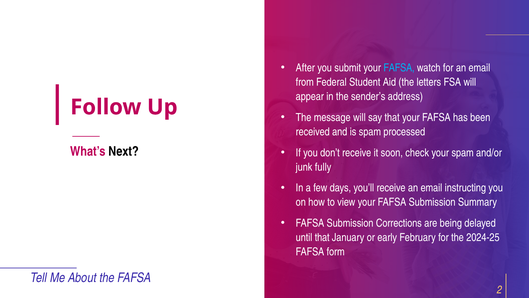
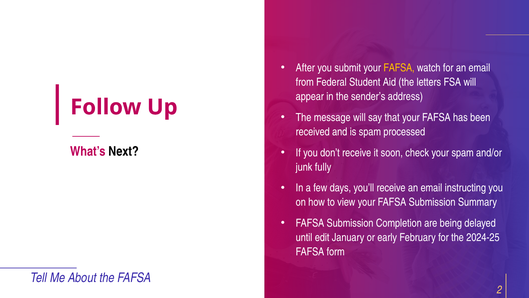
FAFSA at (399, 68) colour: light blue -> yellow
Corrections: Corrections -> Completion
until that: that -> edit
